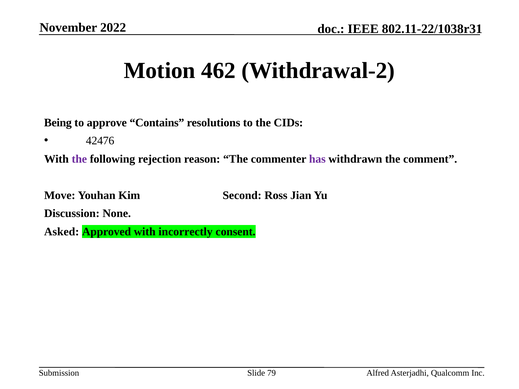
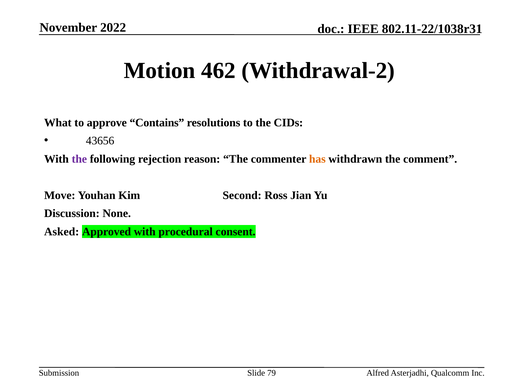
Being: Being -> What
42476: 42476 -> 43656
has colour: purple -> orange
incorrectly: incorrectly -> procedural
